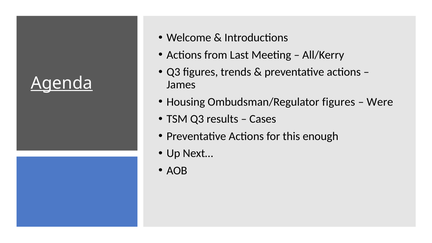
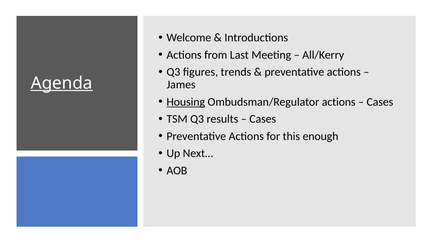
Housing underline: none -> present
Ombudsman/Regulator figures: figures -> actions
Were at (380, 102): Were -> Cases
